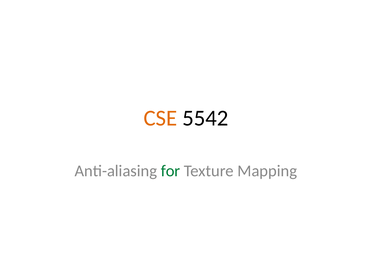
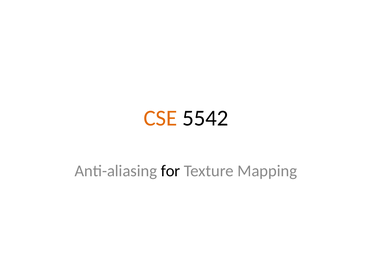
for colour: green -> black
